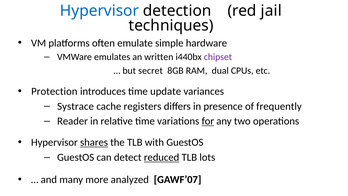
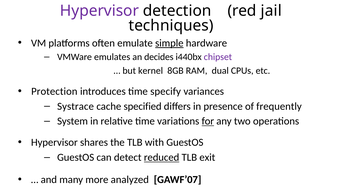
Hypervisor at (99, 11) colour: blue -> purple
simple underline: none -> present
written: written -> decides
secret: secret -> kernel
update: update -> specify
registers: registers -> specified
Reader: Reader -> System
shares underline: present -> none
lots: lots -> exit
